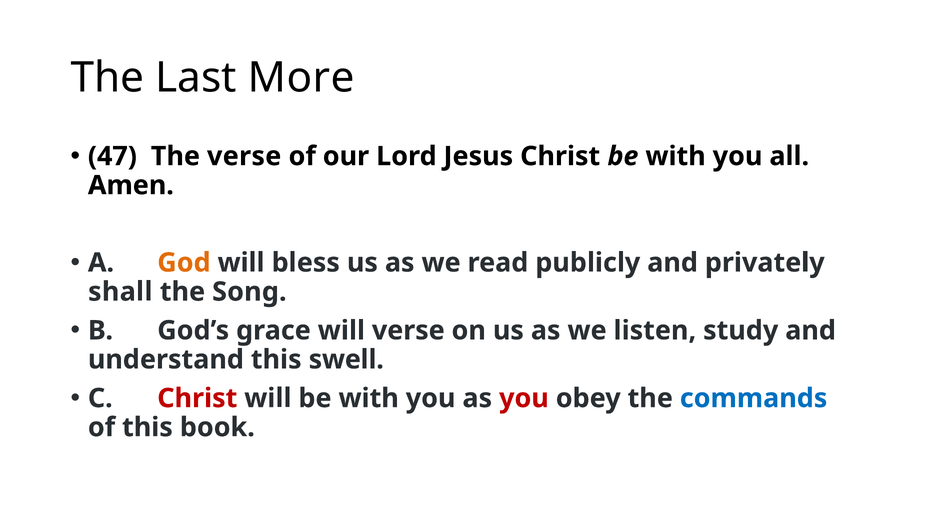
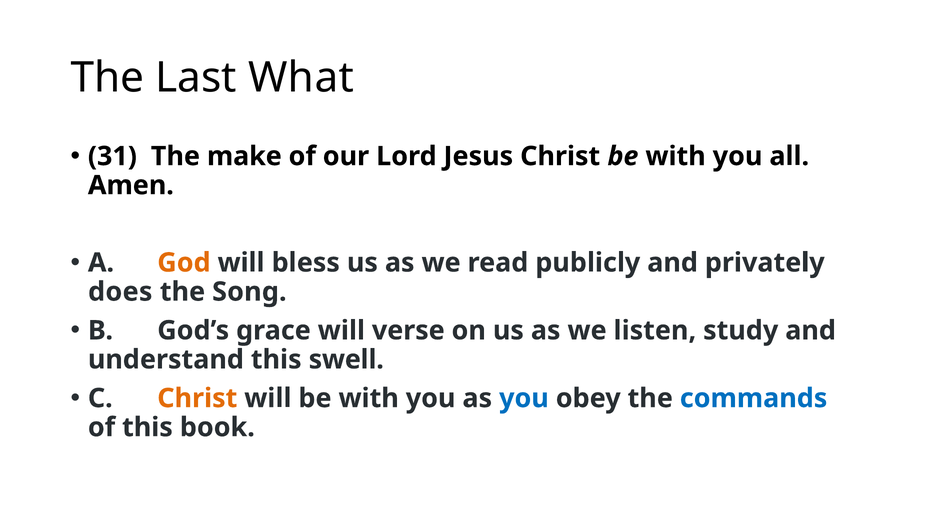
More: More -> What
47: 47 -> 31
The verse: verse -> make
shall: shall -> does
Christ at (197, 398) colour: red -> orange
you at (524, 398) colour: red -> blue
